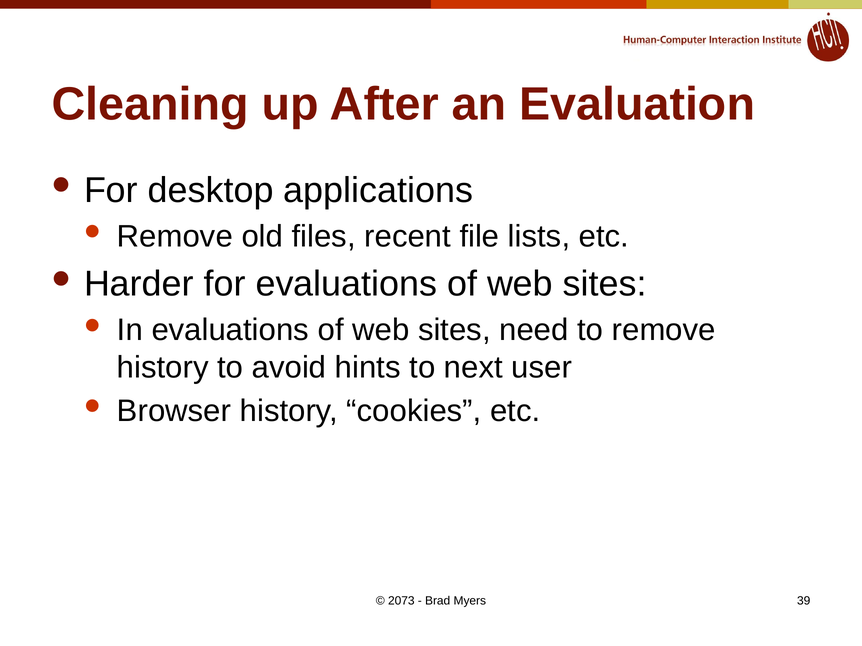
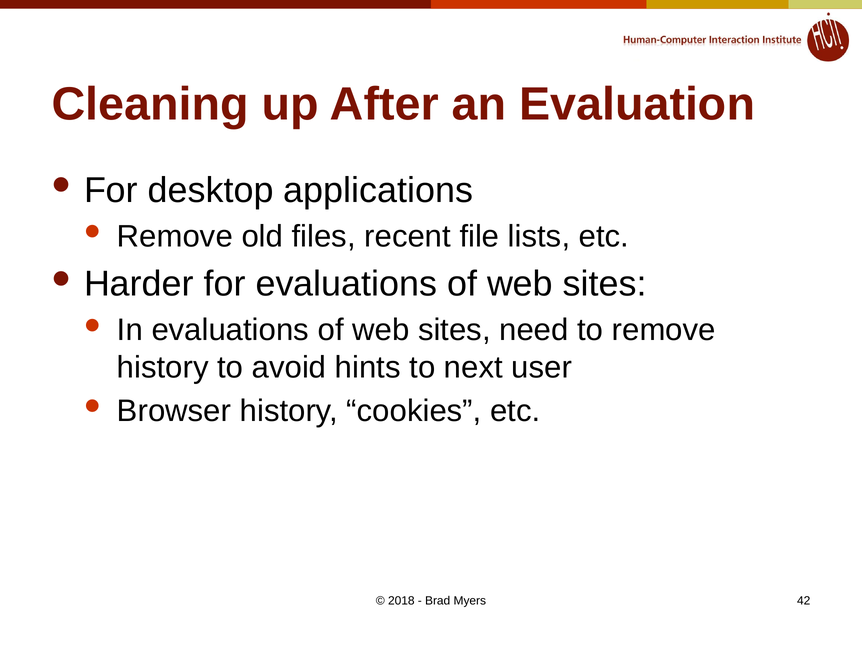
2073: 2073 -> 2018
39: 39 -> 42
